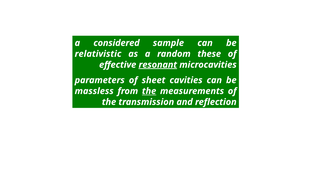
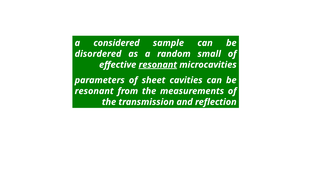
relativistic: relativistic -> disordered
these: these -> small
massless at (94, 91): massless -> resonant
the at (149, 91) underline: present -> none
